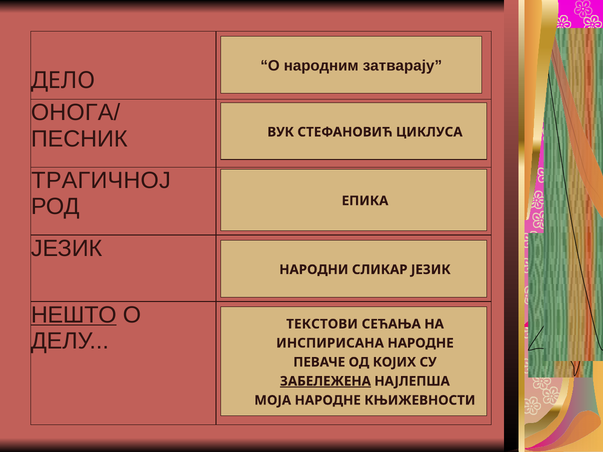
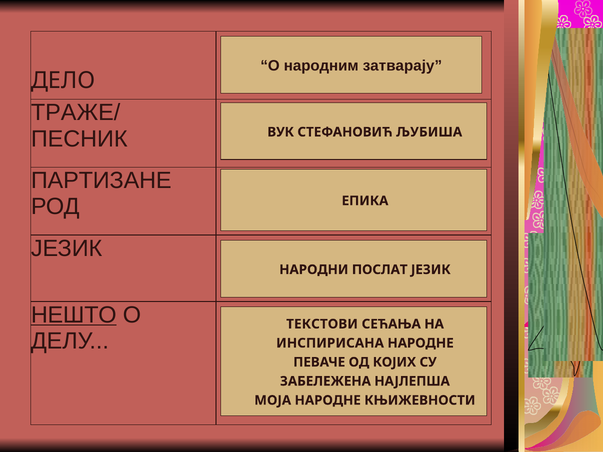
ОНОГА/: ОНОГА/ -> ТРАЖЕ/
ЦИКЛУСА: ЦИКЛУСА -> ЉУБИША
ТРАГИЧНОЈ: ТРАГИЧНОЈ -> ПАРТИЗАНЕ
СЛИКАР: СЛИКАР -> ПОСЛАТ
ЗАБЕЛЕЖЕНА underline: present -> none
